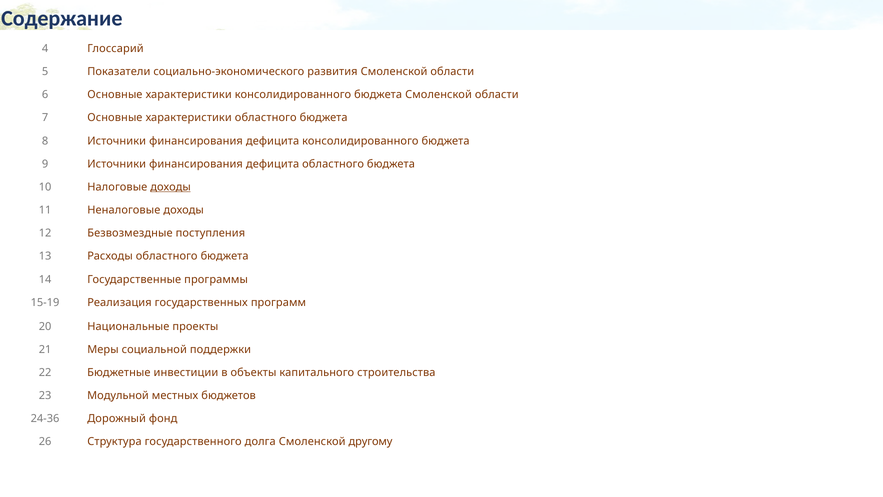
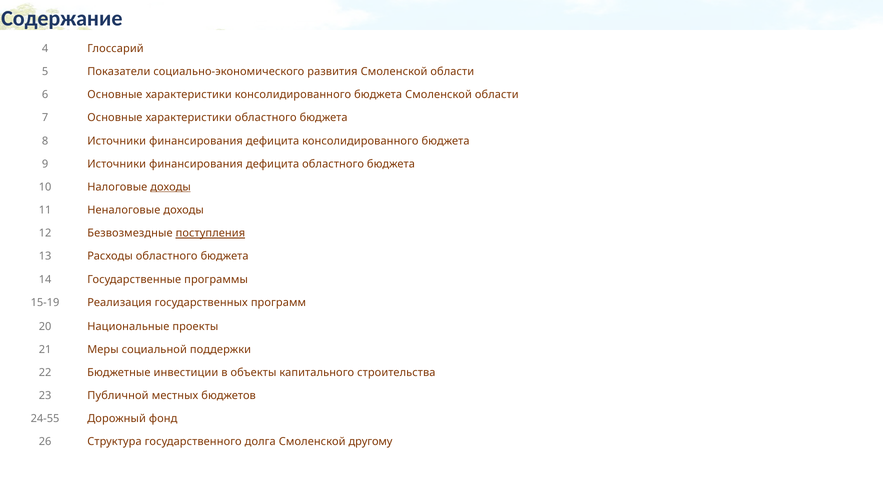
поступления underline: none -> present
Модульной: Модульной -> Публичной
24-36: 24-36 -> 24-55
